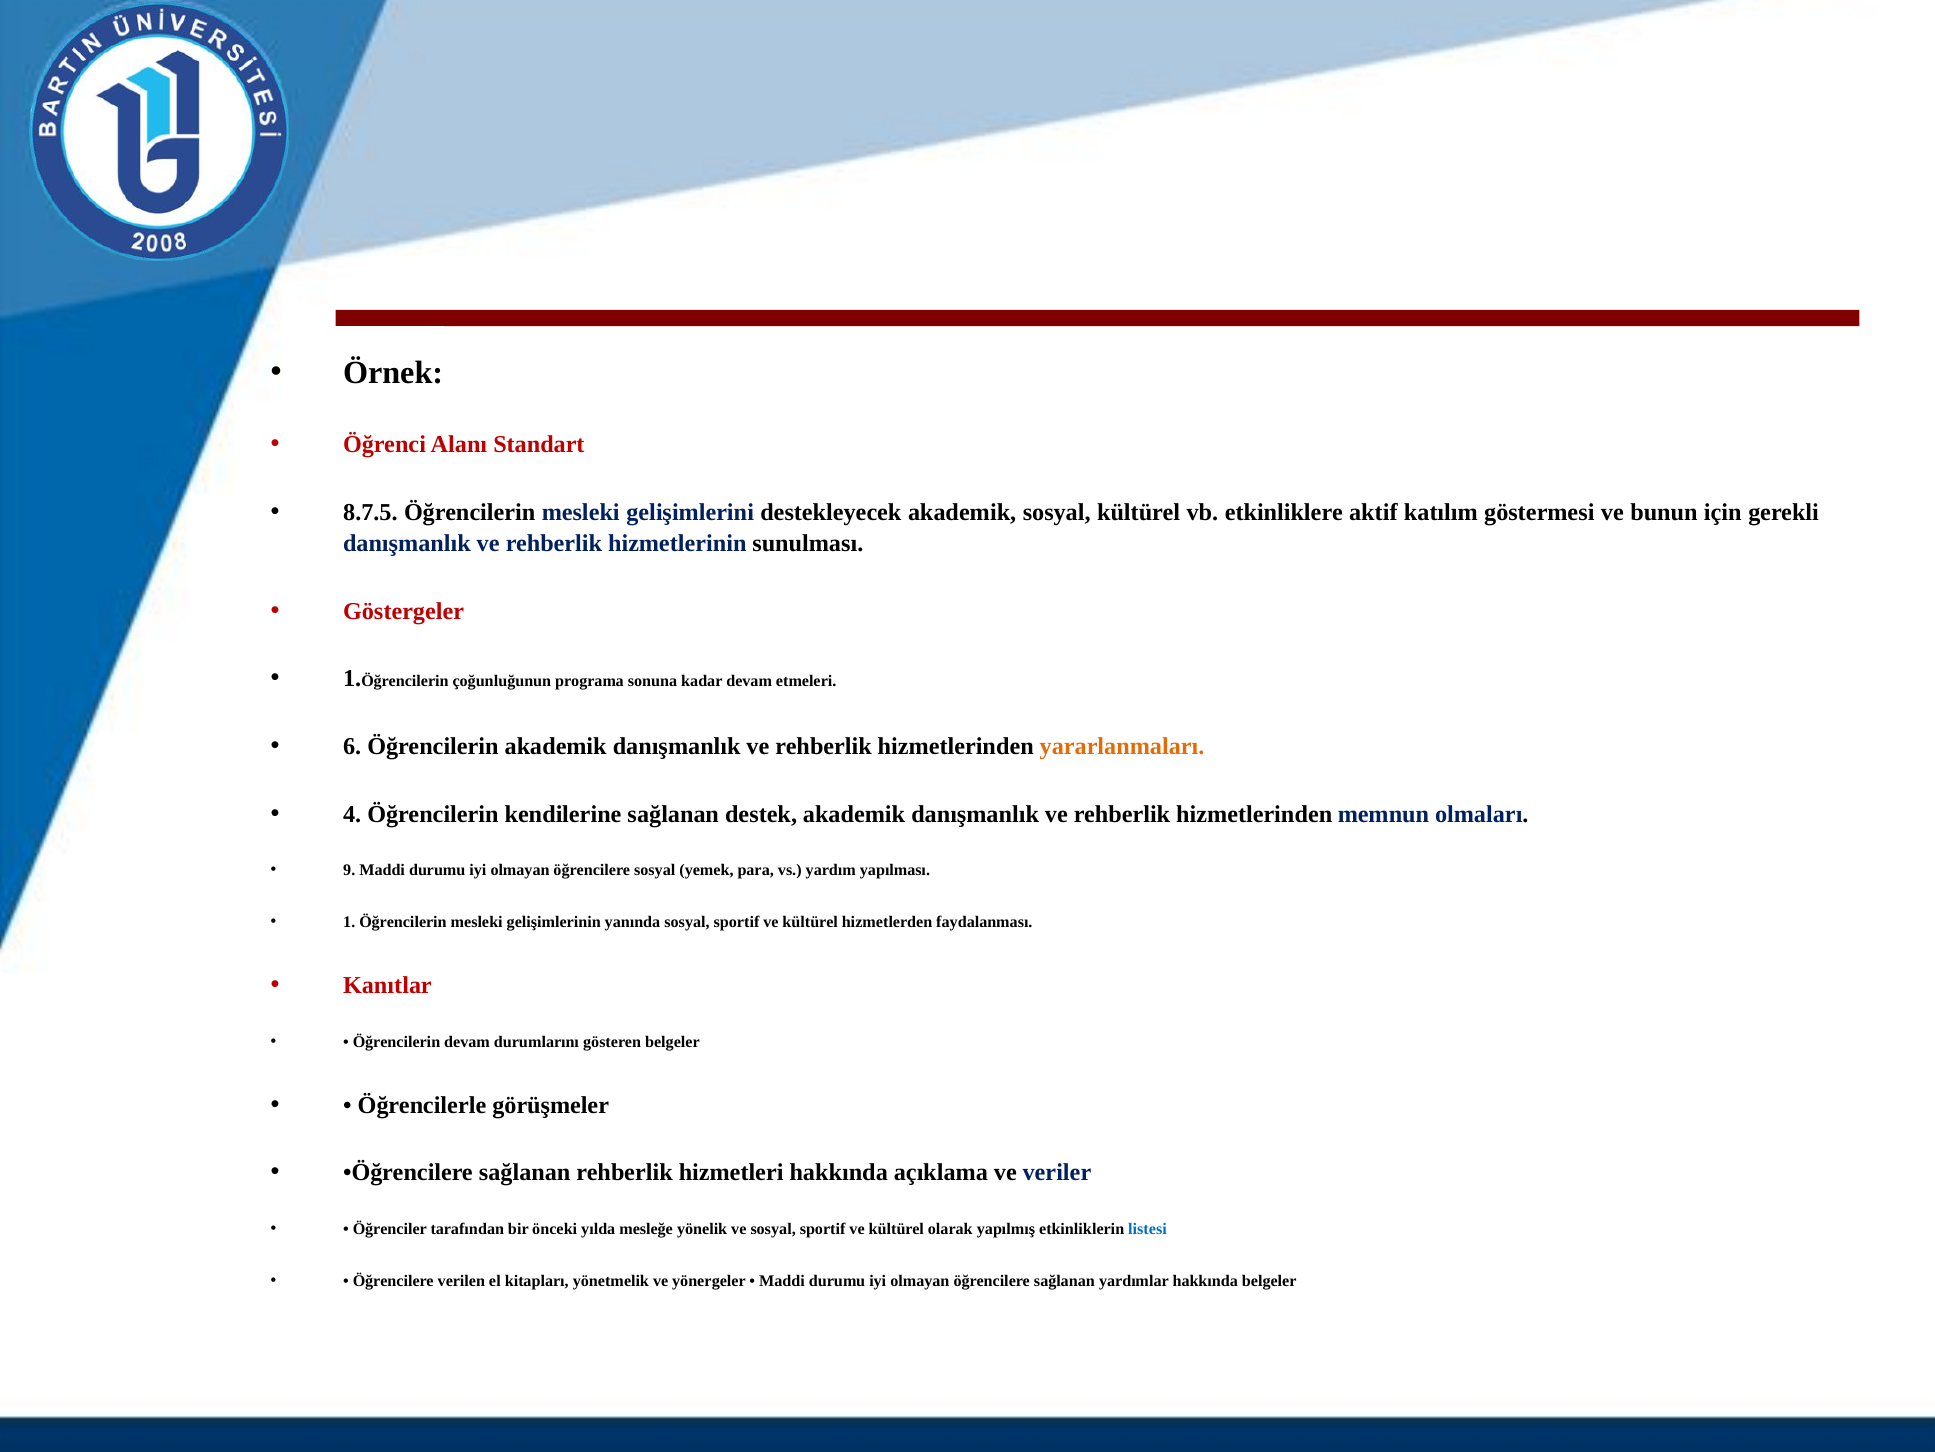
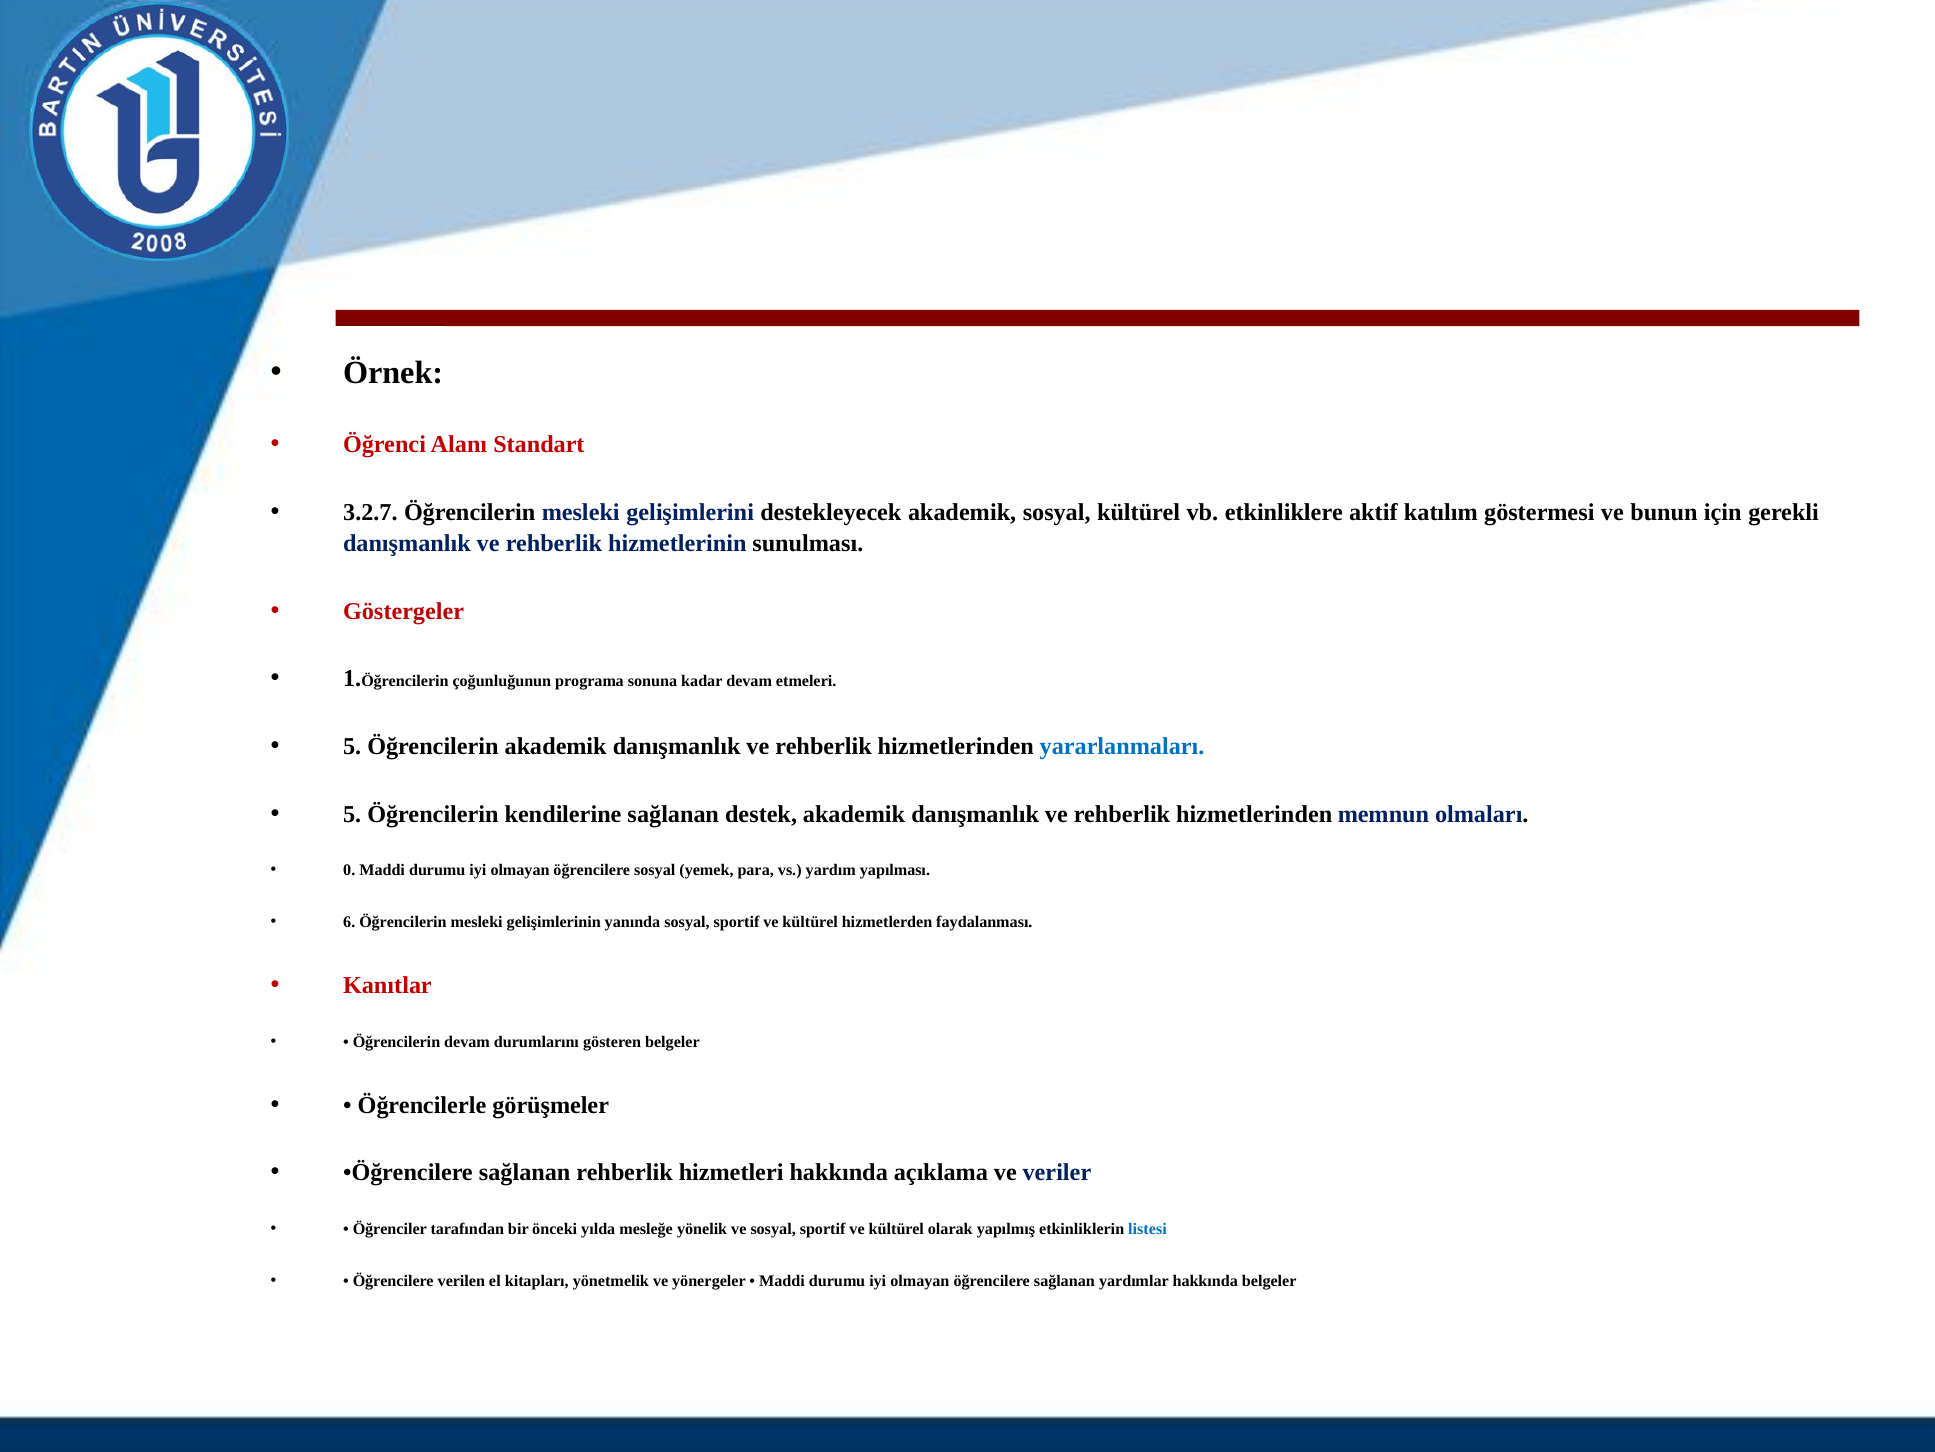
8.7.5: 8.7.5 -> 3.2.7
6 at (352, 746): 6 -> 5
yararlanmaları colour: orange -> blue
4 at (352, 814): 4 -> 5
9: 9 -> 0
1 at (349, 922): 1 -> 6
